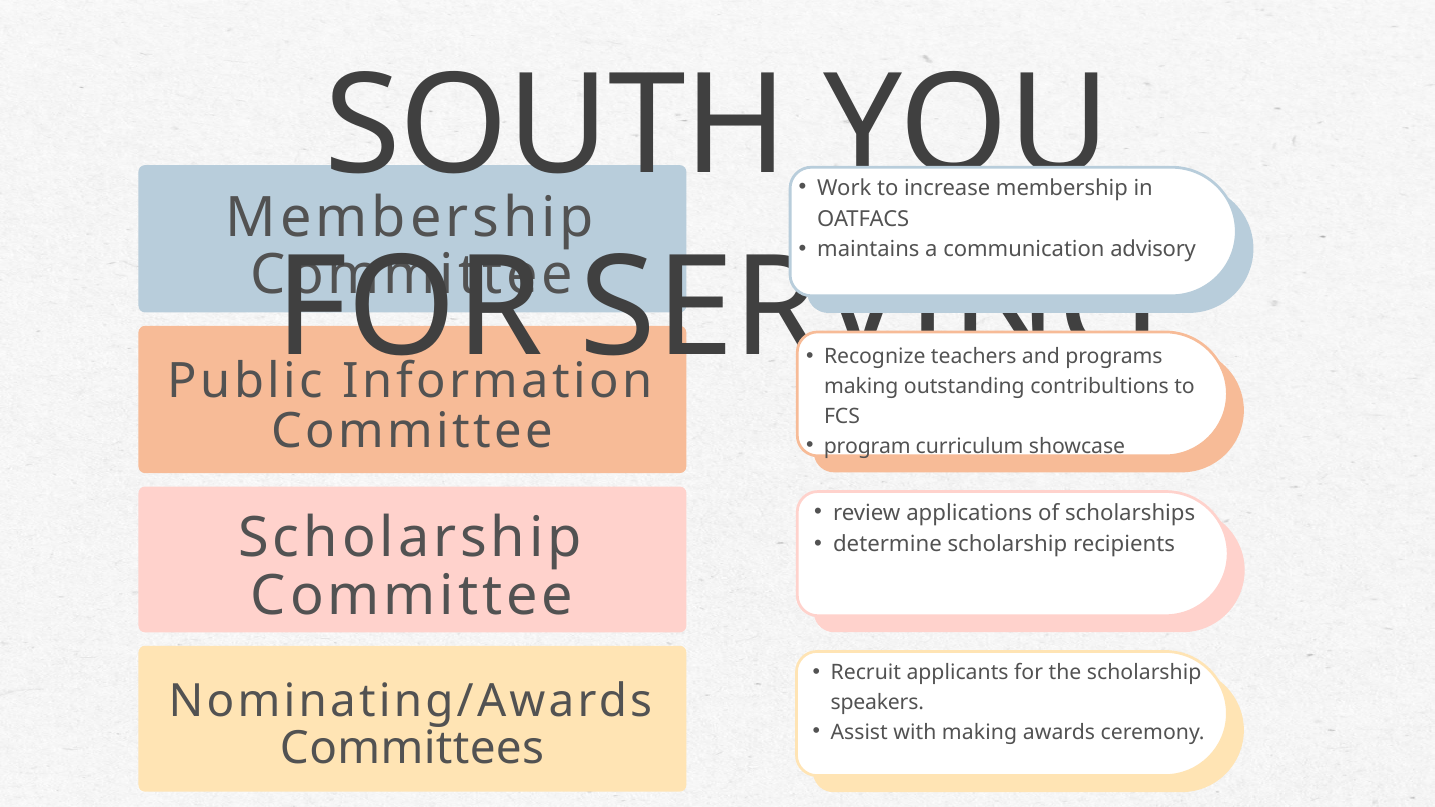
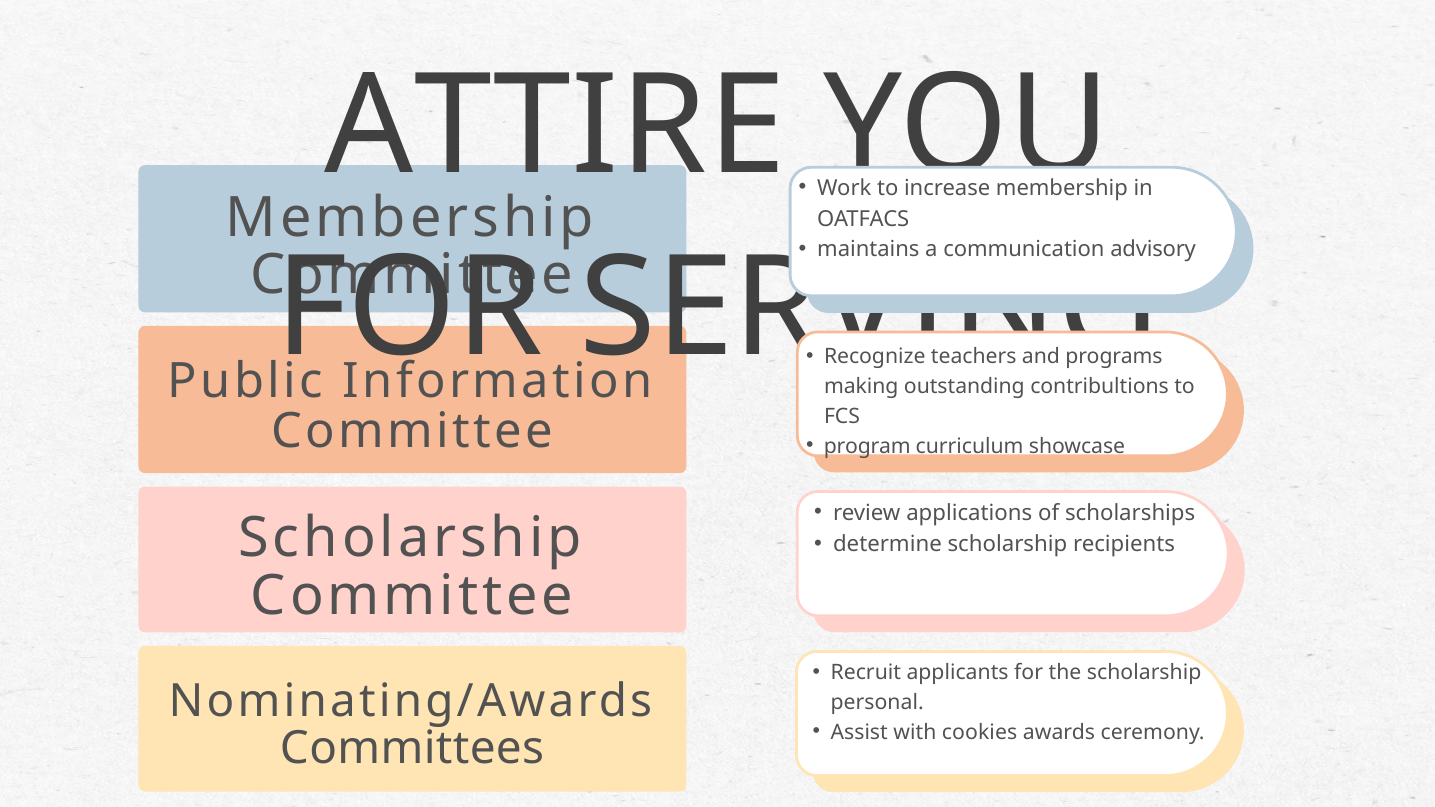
SOUTH: SOUTH -> ATTIRE
speakers: speakers -> personal
with making: making -> cookies
